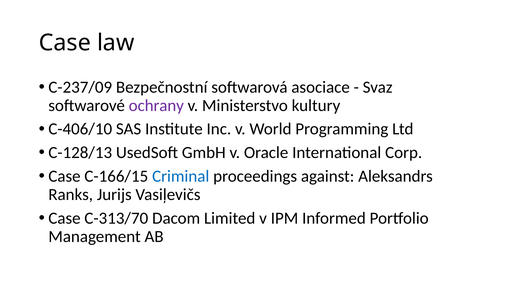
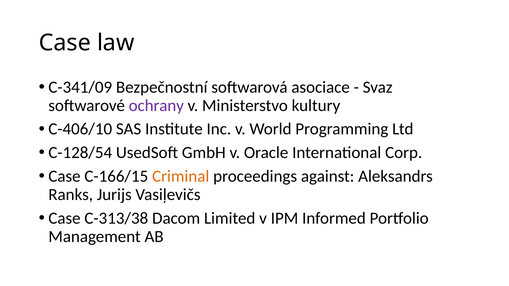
C-237/09: C-237/09 -> C-341/09
C-128/13: C-128/13 -> C-128/54
Criminal colour: blue -> orange
C-313/70: C-313/70 -> C-313/38
